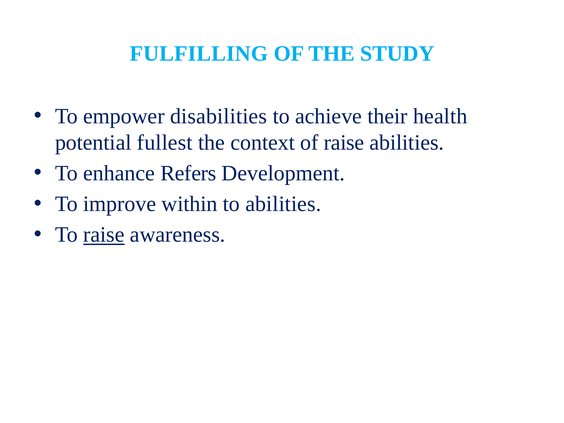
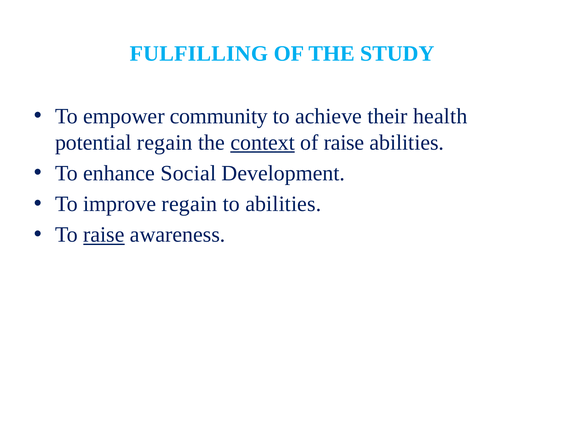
disabilities: disabilities -> community
potential fullest: fullest -> regain
context underline: none -> present
Refers: Refers -> Social
improve within: within -> regain
